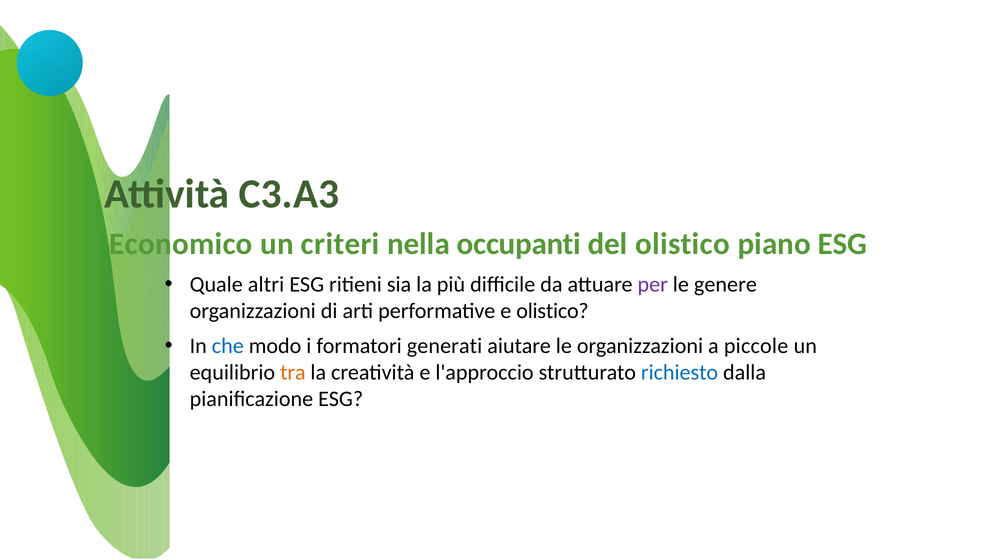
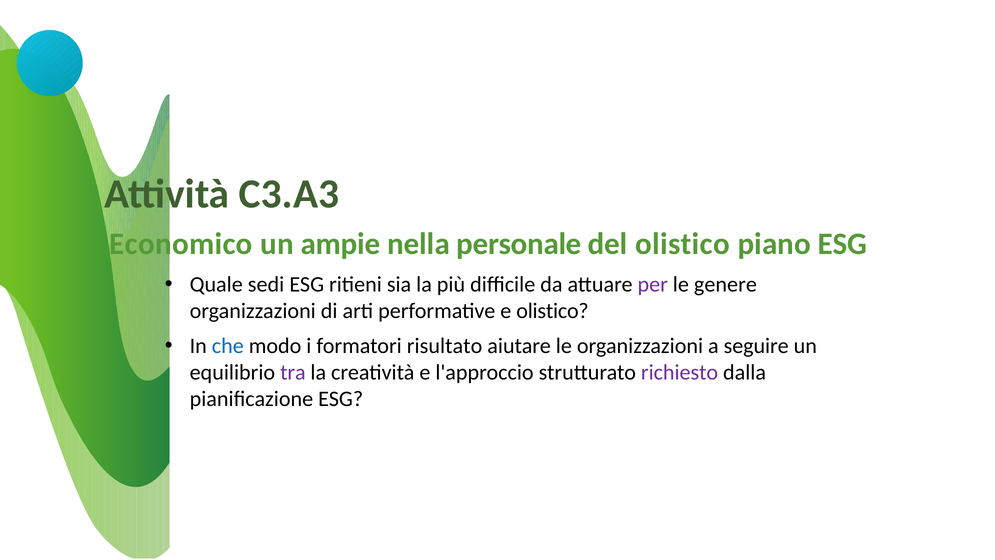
criteri: criteri -> ampie
occupanti: occupanti -> personale
altri: altri -> sedi
generati: generati -> risultato
piccole: piccole -> seguire
tra colour: orange -> purple
richiesto colour: blue -> purple
